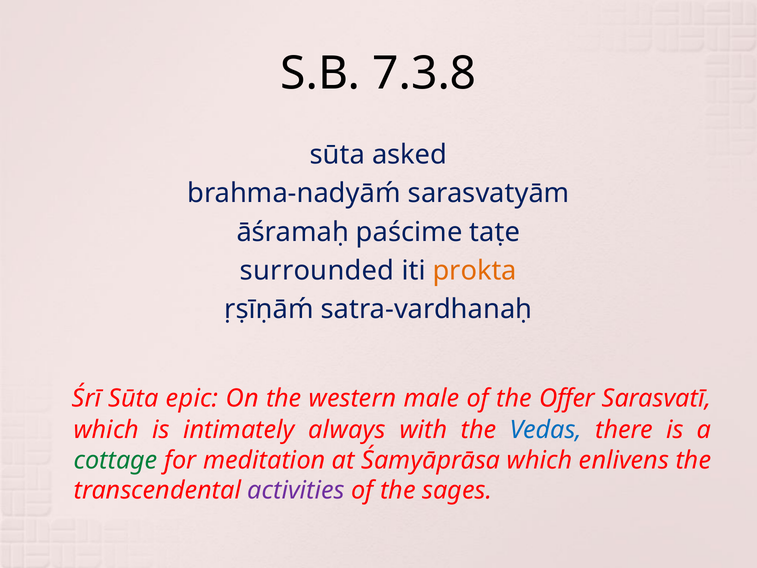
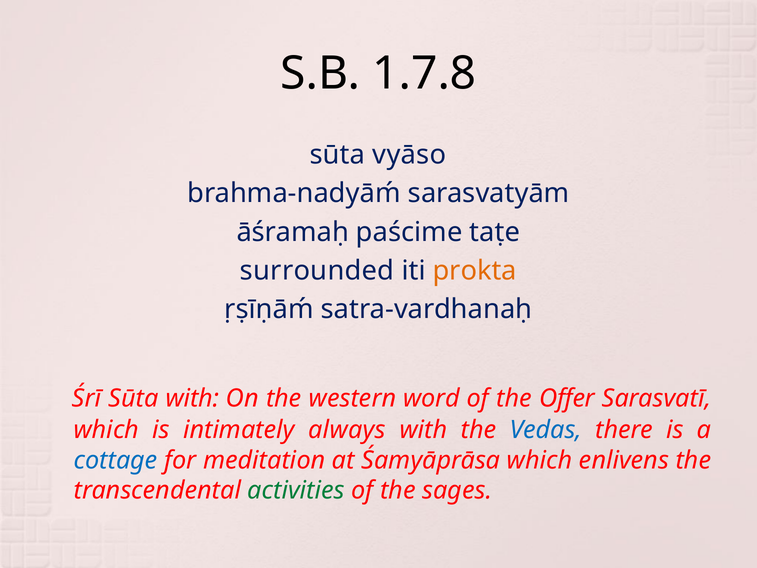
7.3.8: 7.3.8 -> 1.7.8
asked: asked -> vyāso
Sūta epic: epic -> with
male: male -> word
cottage colour: green -> blue
activities colour: purple -> green
